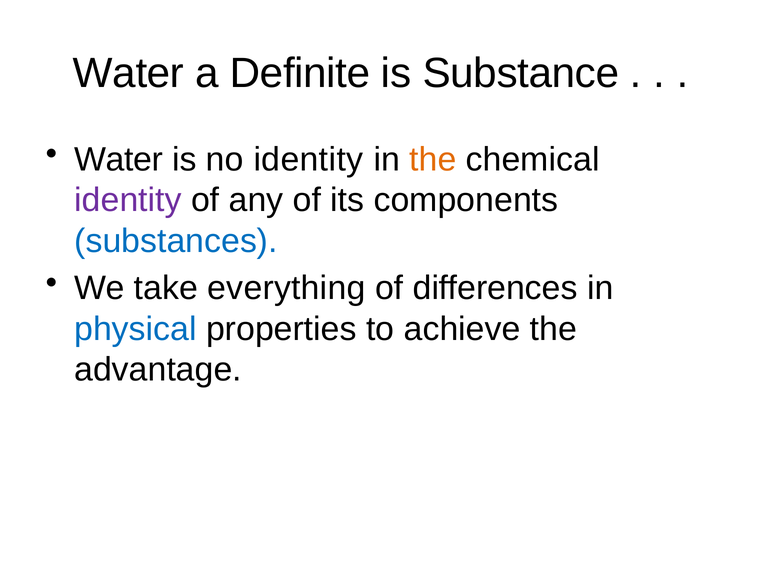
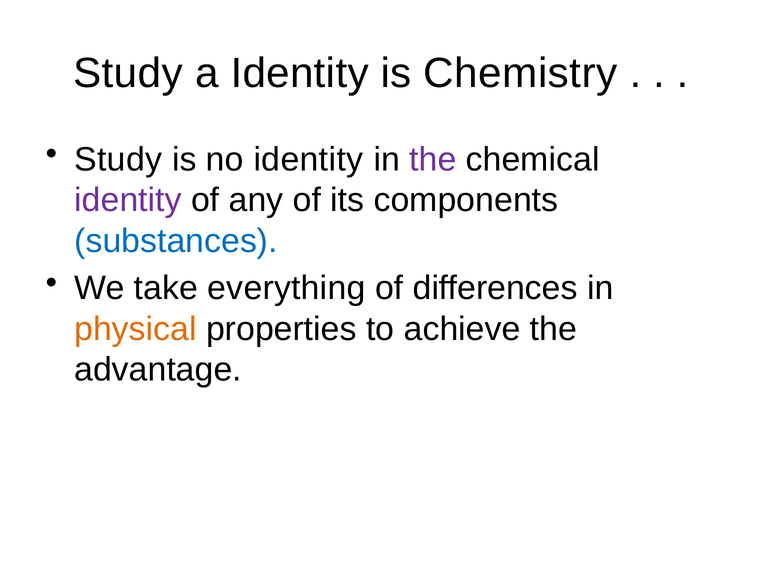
Water at (129, 73): Water -> Study
a Definite: Definite -> Identity
Substance: Substance -> Chemistry
Water at (119, 160): Water -> Study
the at (433, 160) colour: orange -> purple
physical colour: blue -> orange
